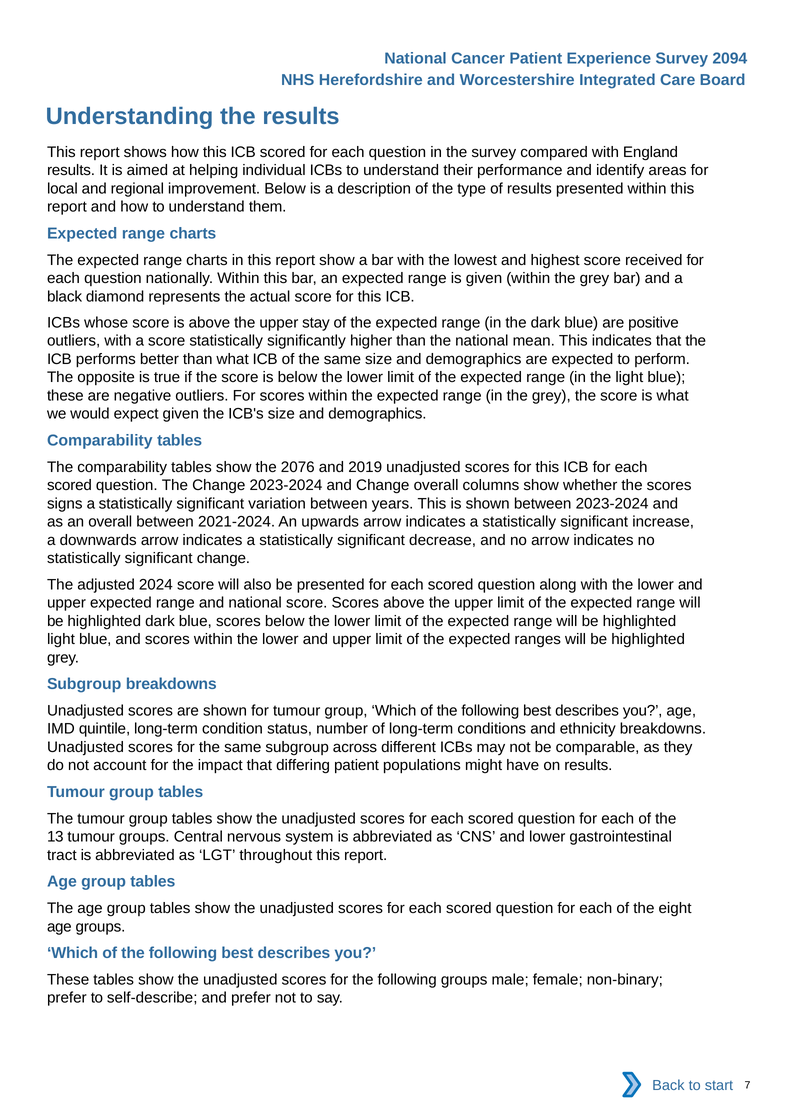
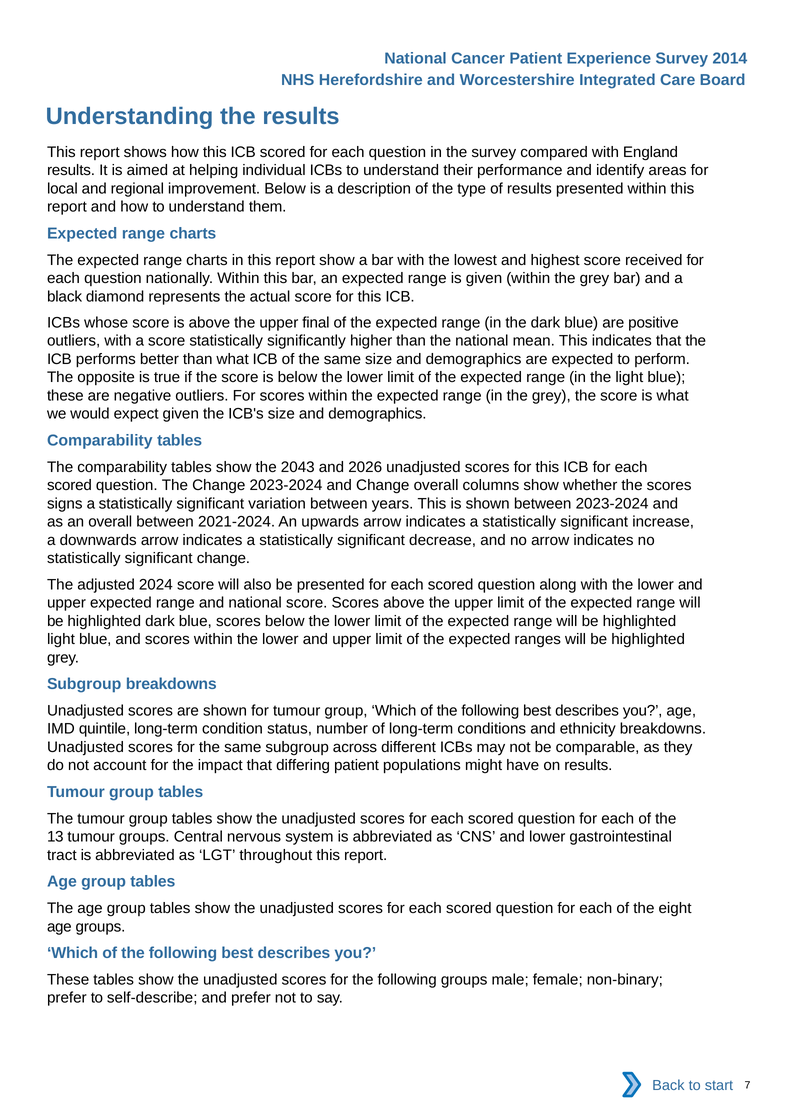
2094: 2094 -> 2014
stay: stay -> final
2076: 2076 -> 2043
2019: 2019 -> 2026
